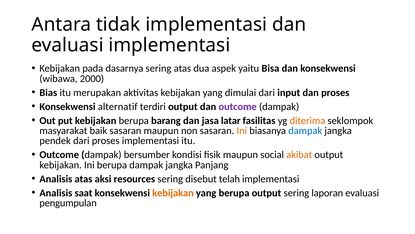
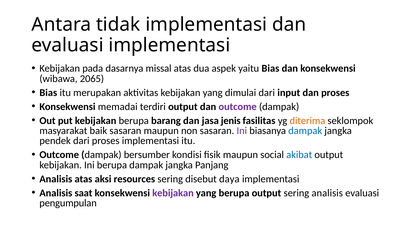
dasarnya sering: sering -> missal
yaitu Bisa: Bisa -> Bias
2000: 2000 -> 2065
alternatif: alternatif -> memadai
latar: latar -> jenis
Ini at (242, 130) colour: orange -> purple
akibat colour: orange -> blue
telah: telah -> daya
kebijakan at (173, 192) colour: orange -> purple
sering laporan: laporan -> analisis
